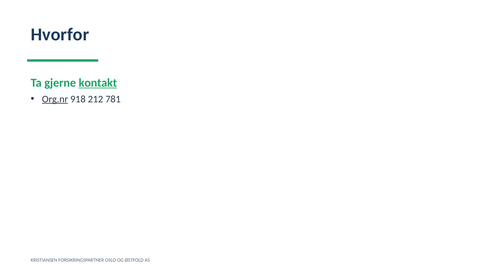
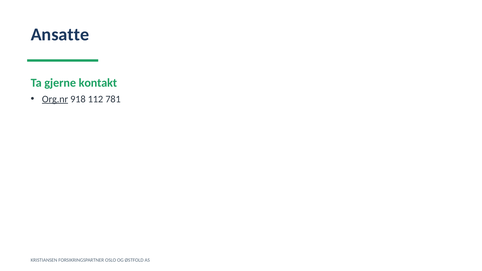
Hvorfor: Hvorfor -> Ansatte
kontakt underline: present -> none
212: 212 -> 112
